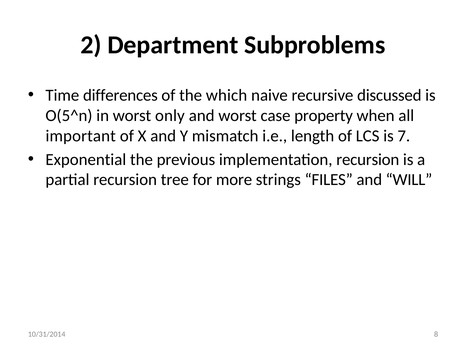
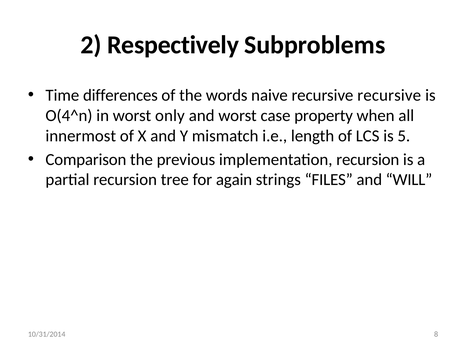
Department: Department -> Respectively
which: which -> words
recursive discussed: discussed -> recursive
O(5^n: O(5^n -> O(4^n
important: important -> innermost
7: 7 -> 5
Exponential: Exponential -> Comparison
more: more -> again
